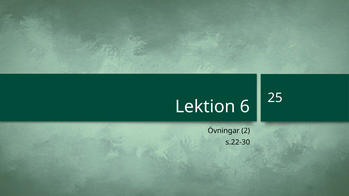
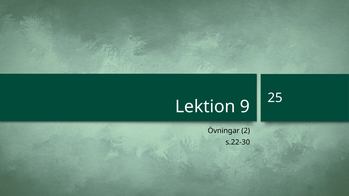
6: 6 -> 9
